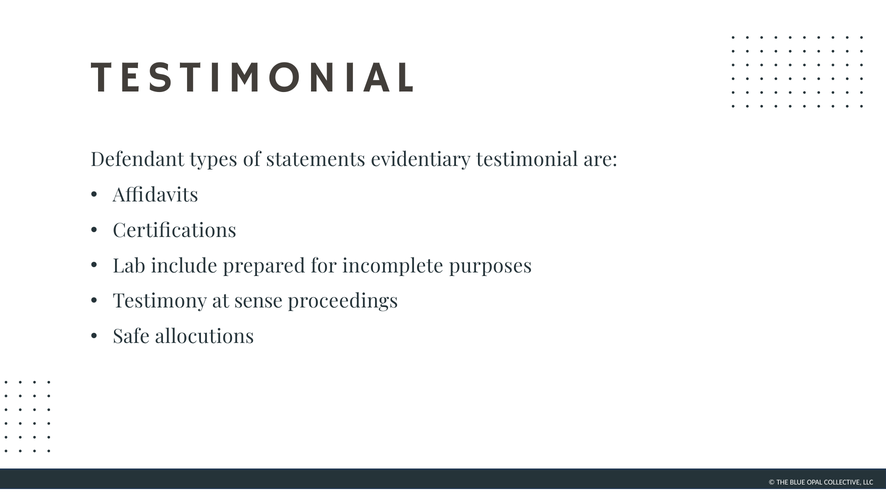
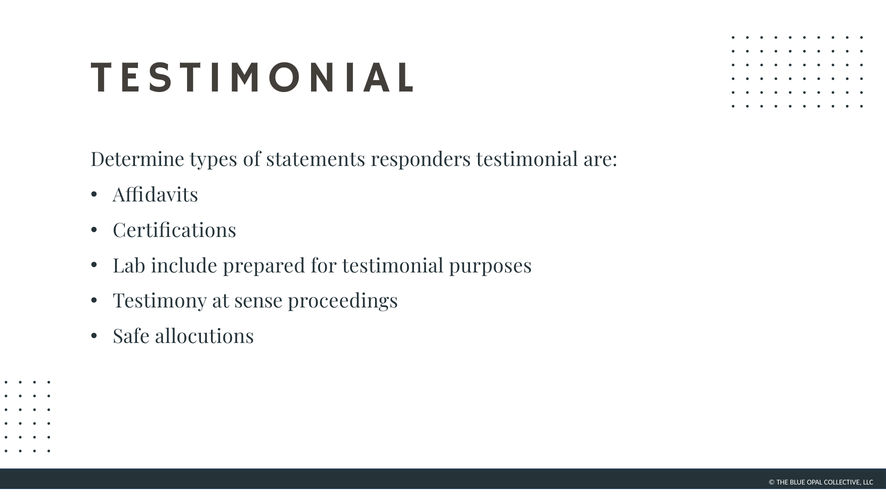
Defendant: Defendant -> Determine
evidentiary: evidentiary -> responders
for incomplete: incomplete -> testimonial
